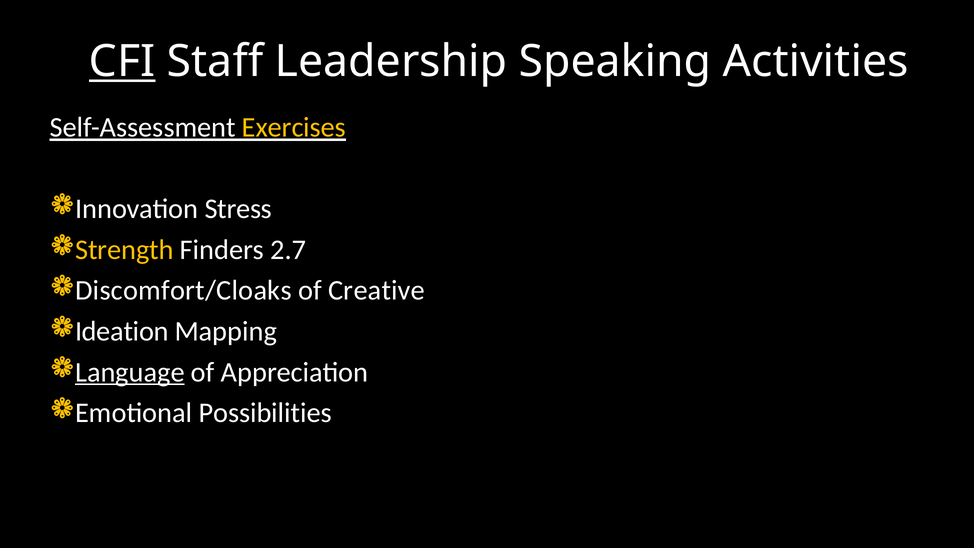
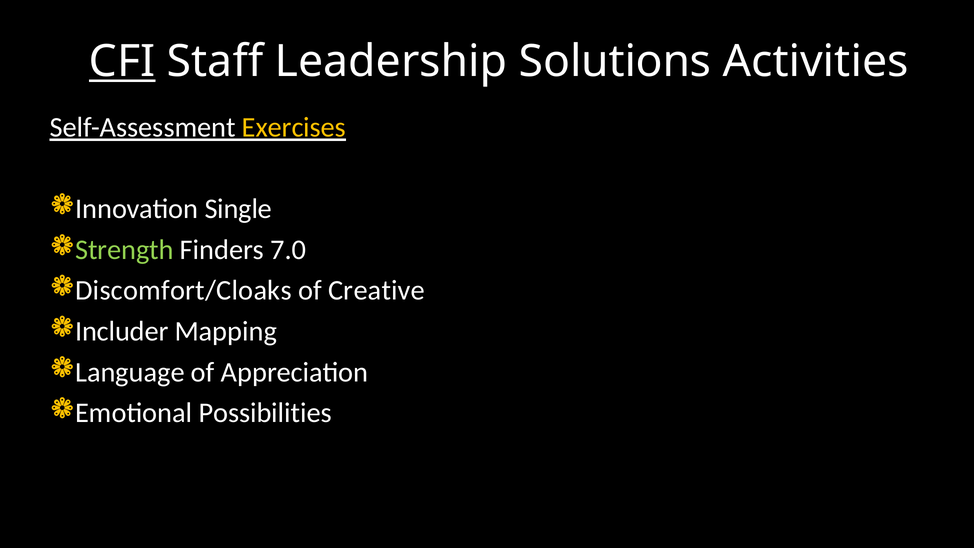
Speaking: Speaking -> Solutions
Stress: Stress -> Single
Strength colour: yellow -> light green
2.7: 2.7 -> 7.0
Ideation: Ideation -> Includer
Language underline: present -> none
